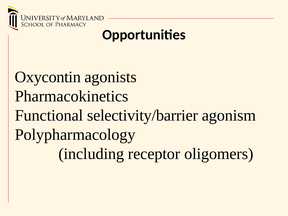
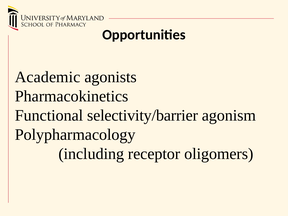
Oxycontin: Oxycontin -> Academic
